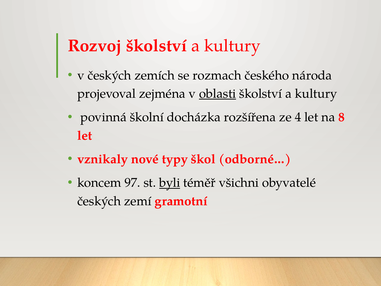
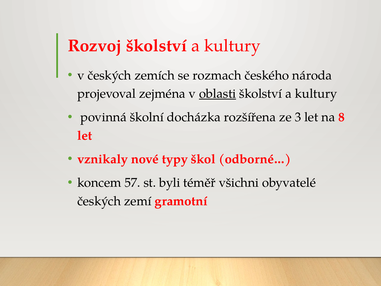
4: 4 -> 3
97: 97 -> 57
byli underline: present -> none
